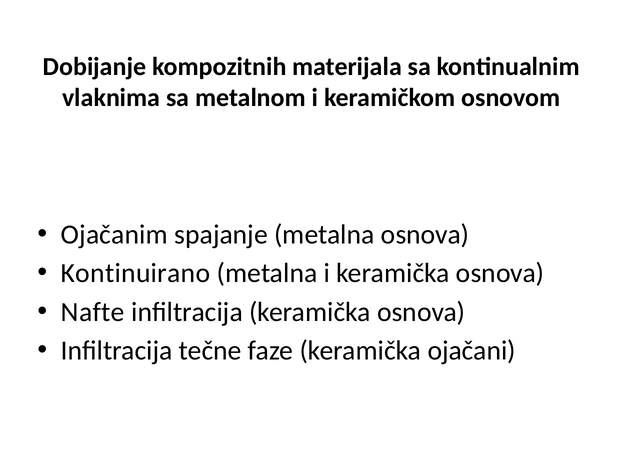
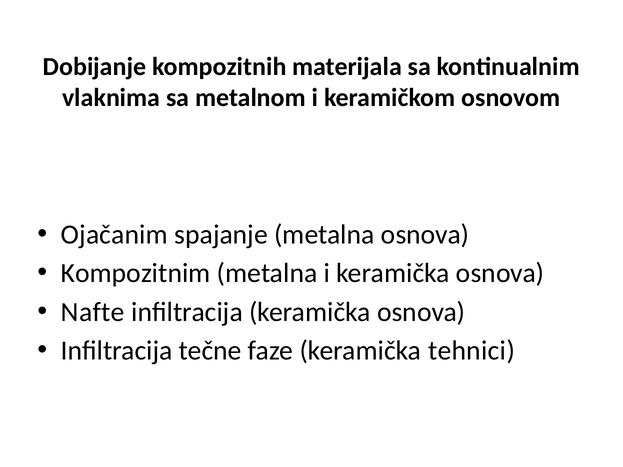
Kontinuirano: Kontinuirano -> Kompozitnim
ojačani: ojačani -> tehnici
